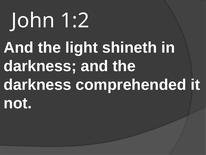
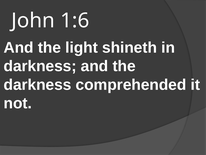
1:2: 1:2 -> 1:6
